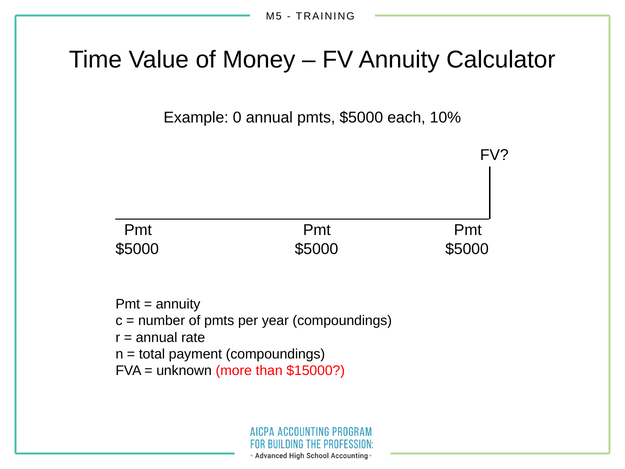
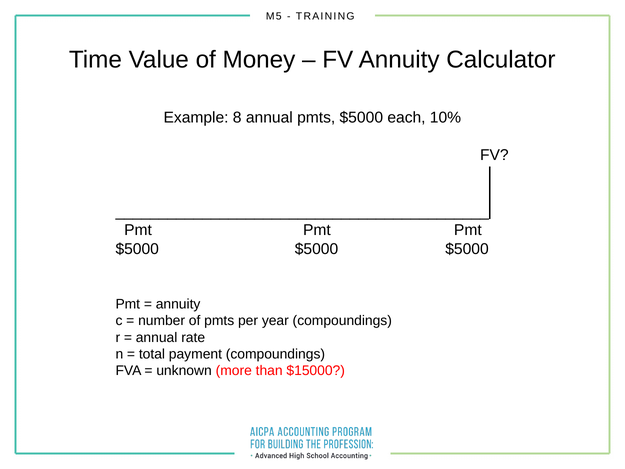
0: 0 -> 8
